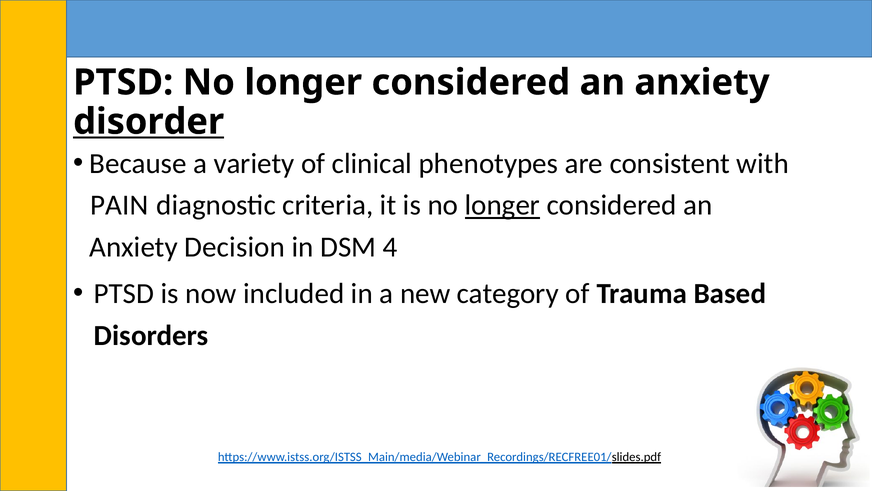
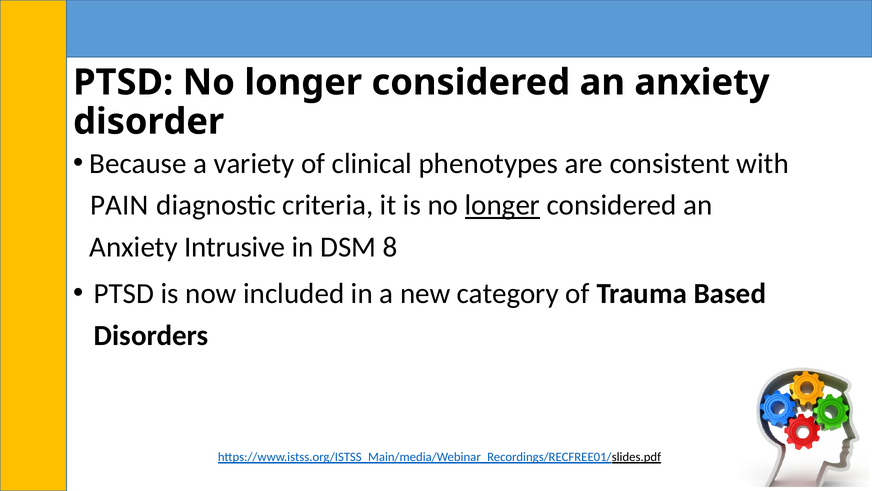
disorder underline: present -> none
Decision: Decision -> Intrusive
4: 4 -> 8
